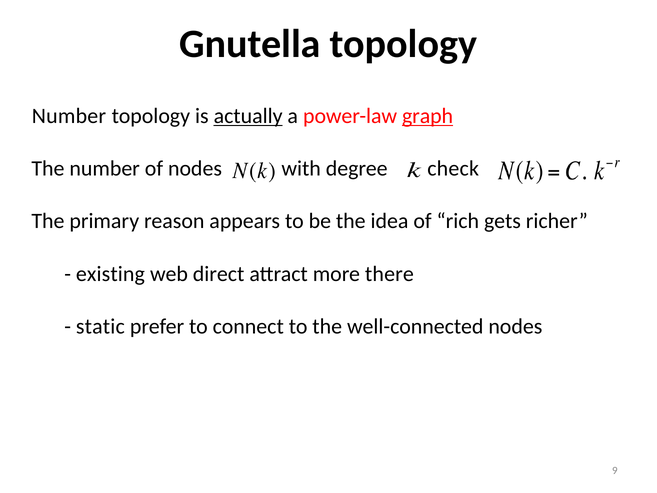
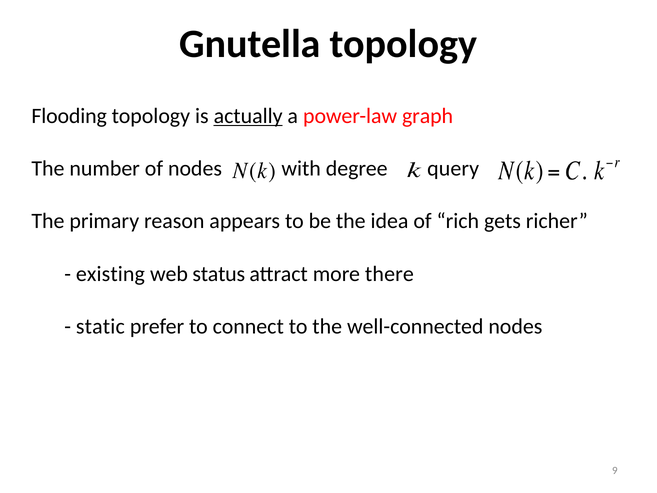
Number at (69, 116): Number -> Flooding
graph underline: present -> none
check: check -> query
direct: direct -> status
